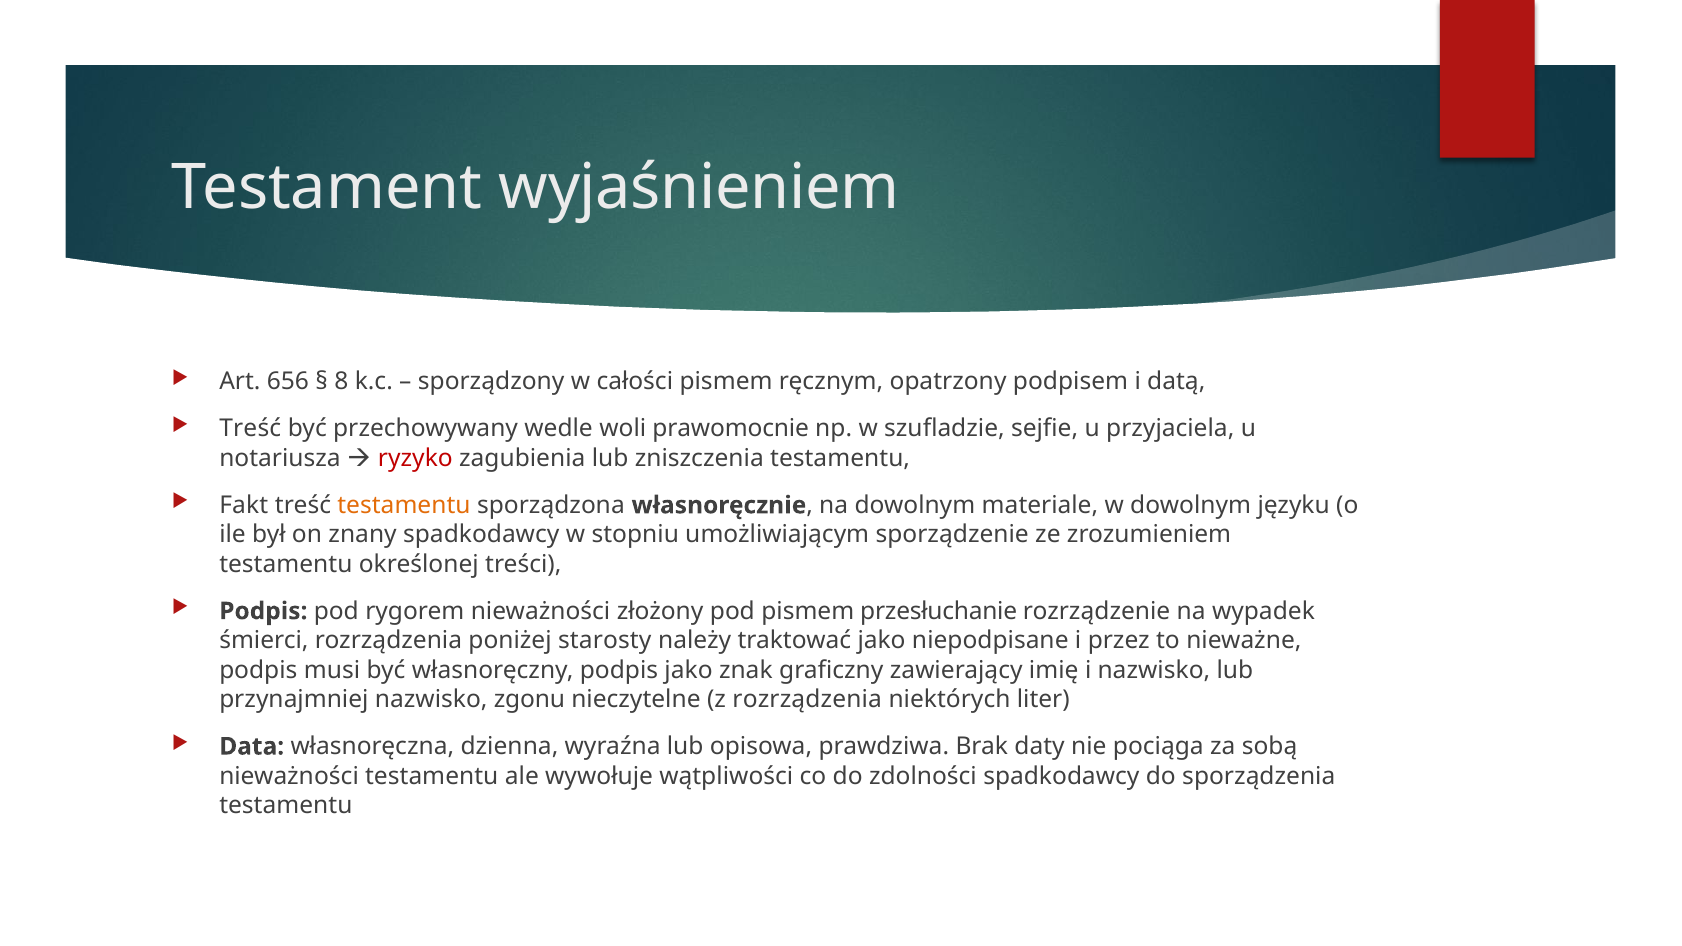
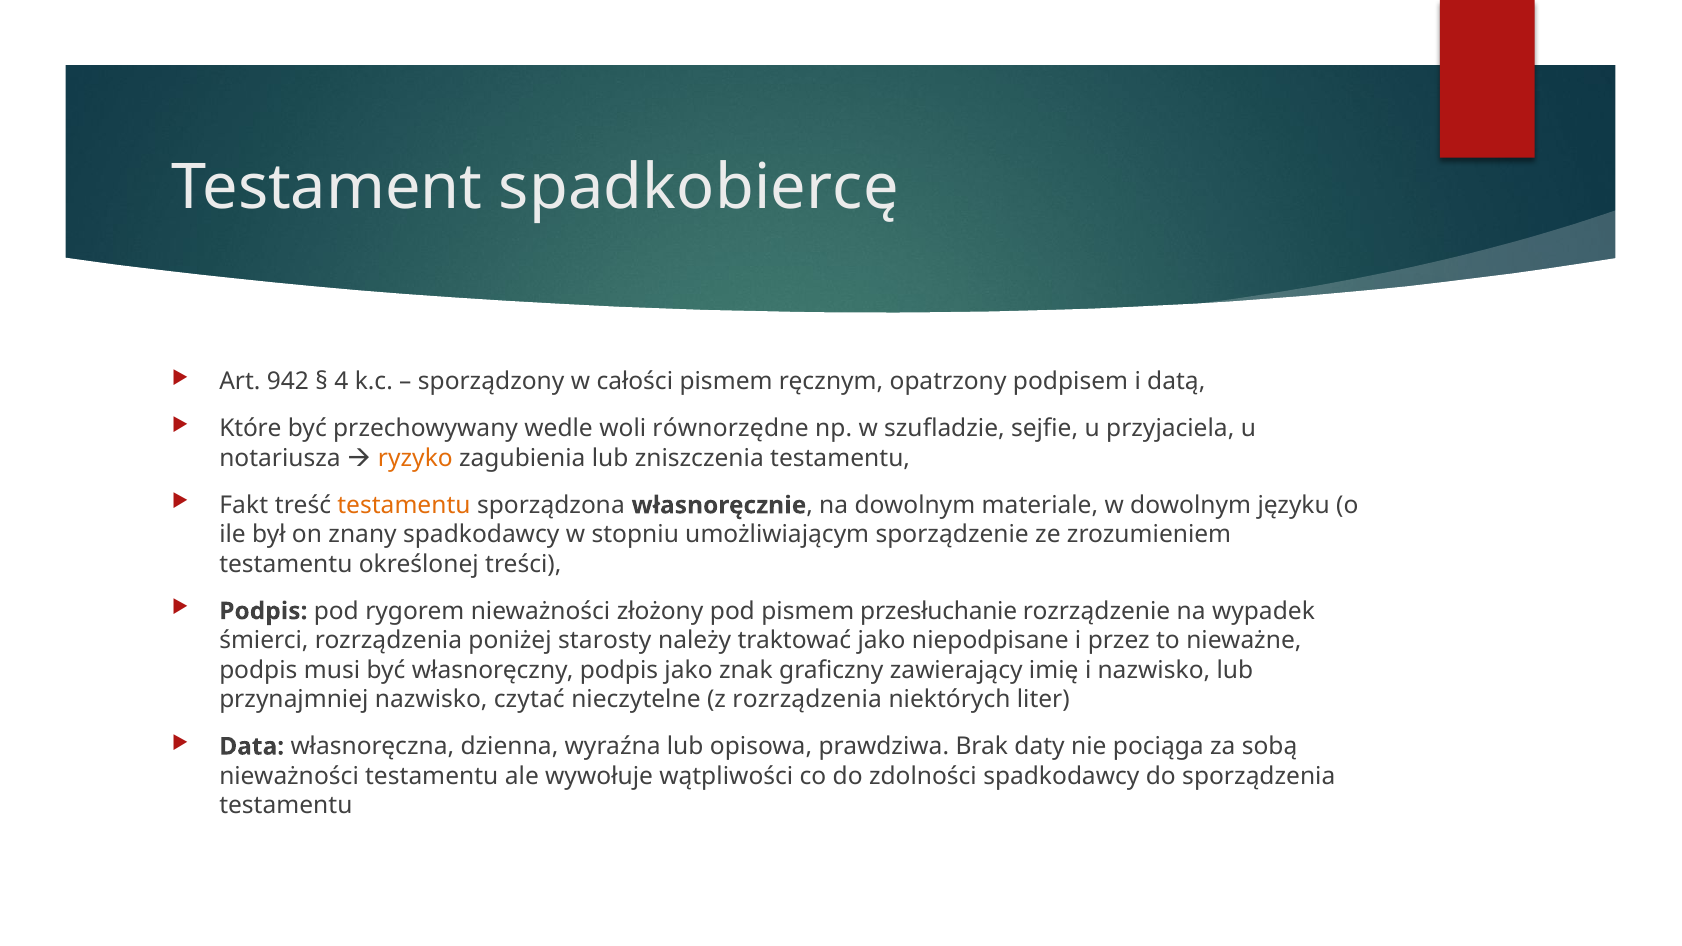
wyjaśnieniem: wyjaśnieniem -> spadkobiercę
656: 656 -> 942
8: 8 -> 4
Treść at (250, 429): Treść -> Które
prawomocnie: prawomocnie -> równorzędne
ryzyko colour: red -> orange
zgonu: zgonu -> czytać
